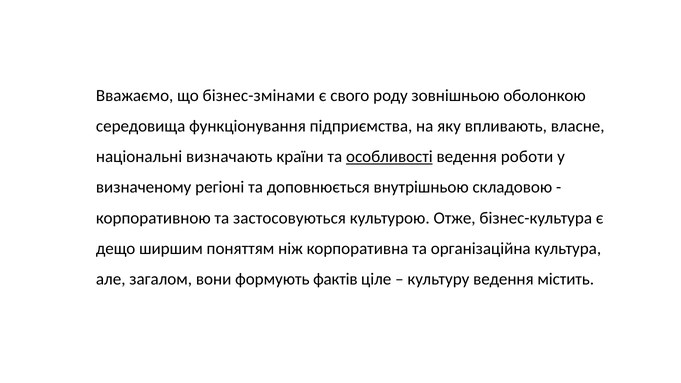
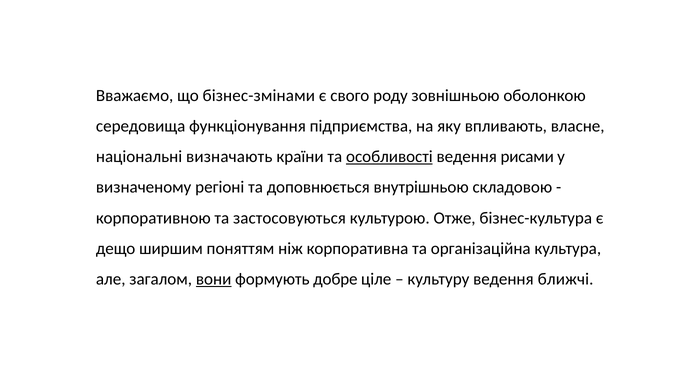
роботи: роботи -> рисами
вони underline: none -> present
фактів: фактів -> добре
містить: містить -> ближчі
